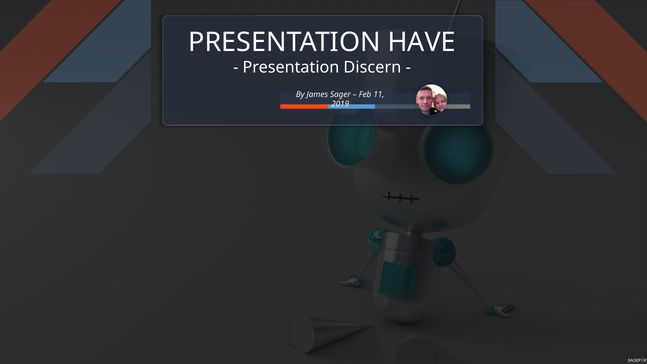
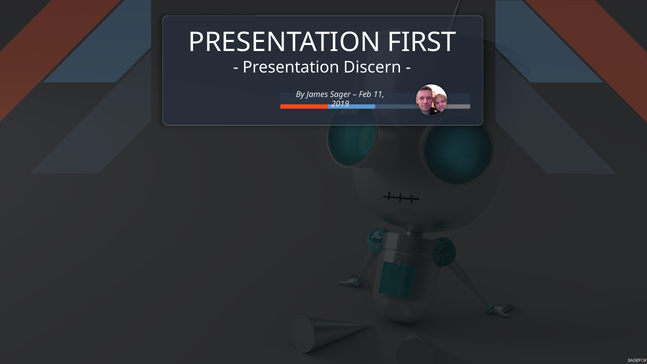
HAVE: HAVE -> FIRST
